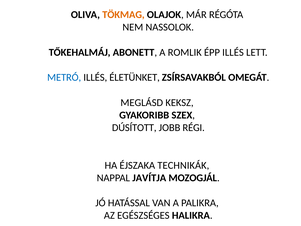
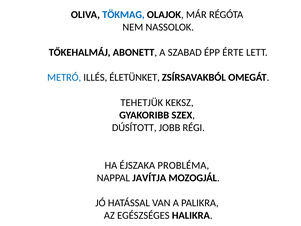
TÖKMAG colour: orange -> blue
ROMLIK: ROMLIK -> SZABAD
ÉPP ILLÉS: ILLÉS -> ÉRTE
MEGLÁSD: MEGLÁSD -> TEHETJÜK
TECHNIKÁK: TECHNIKÁK -> PROBLÉMA
